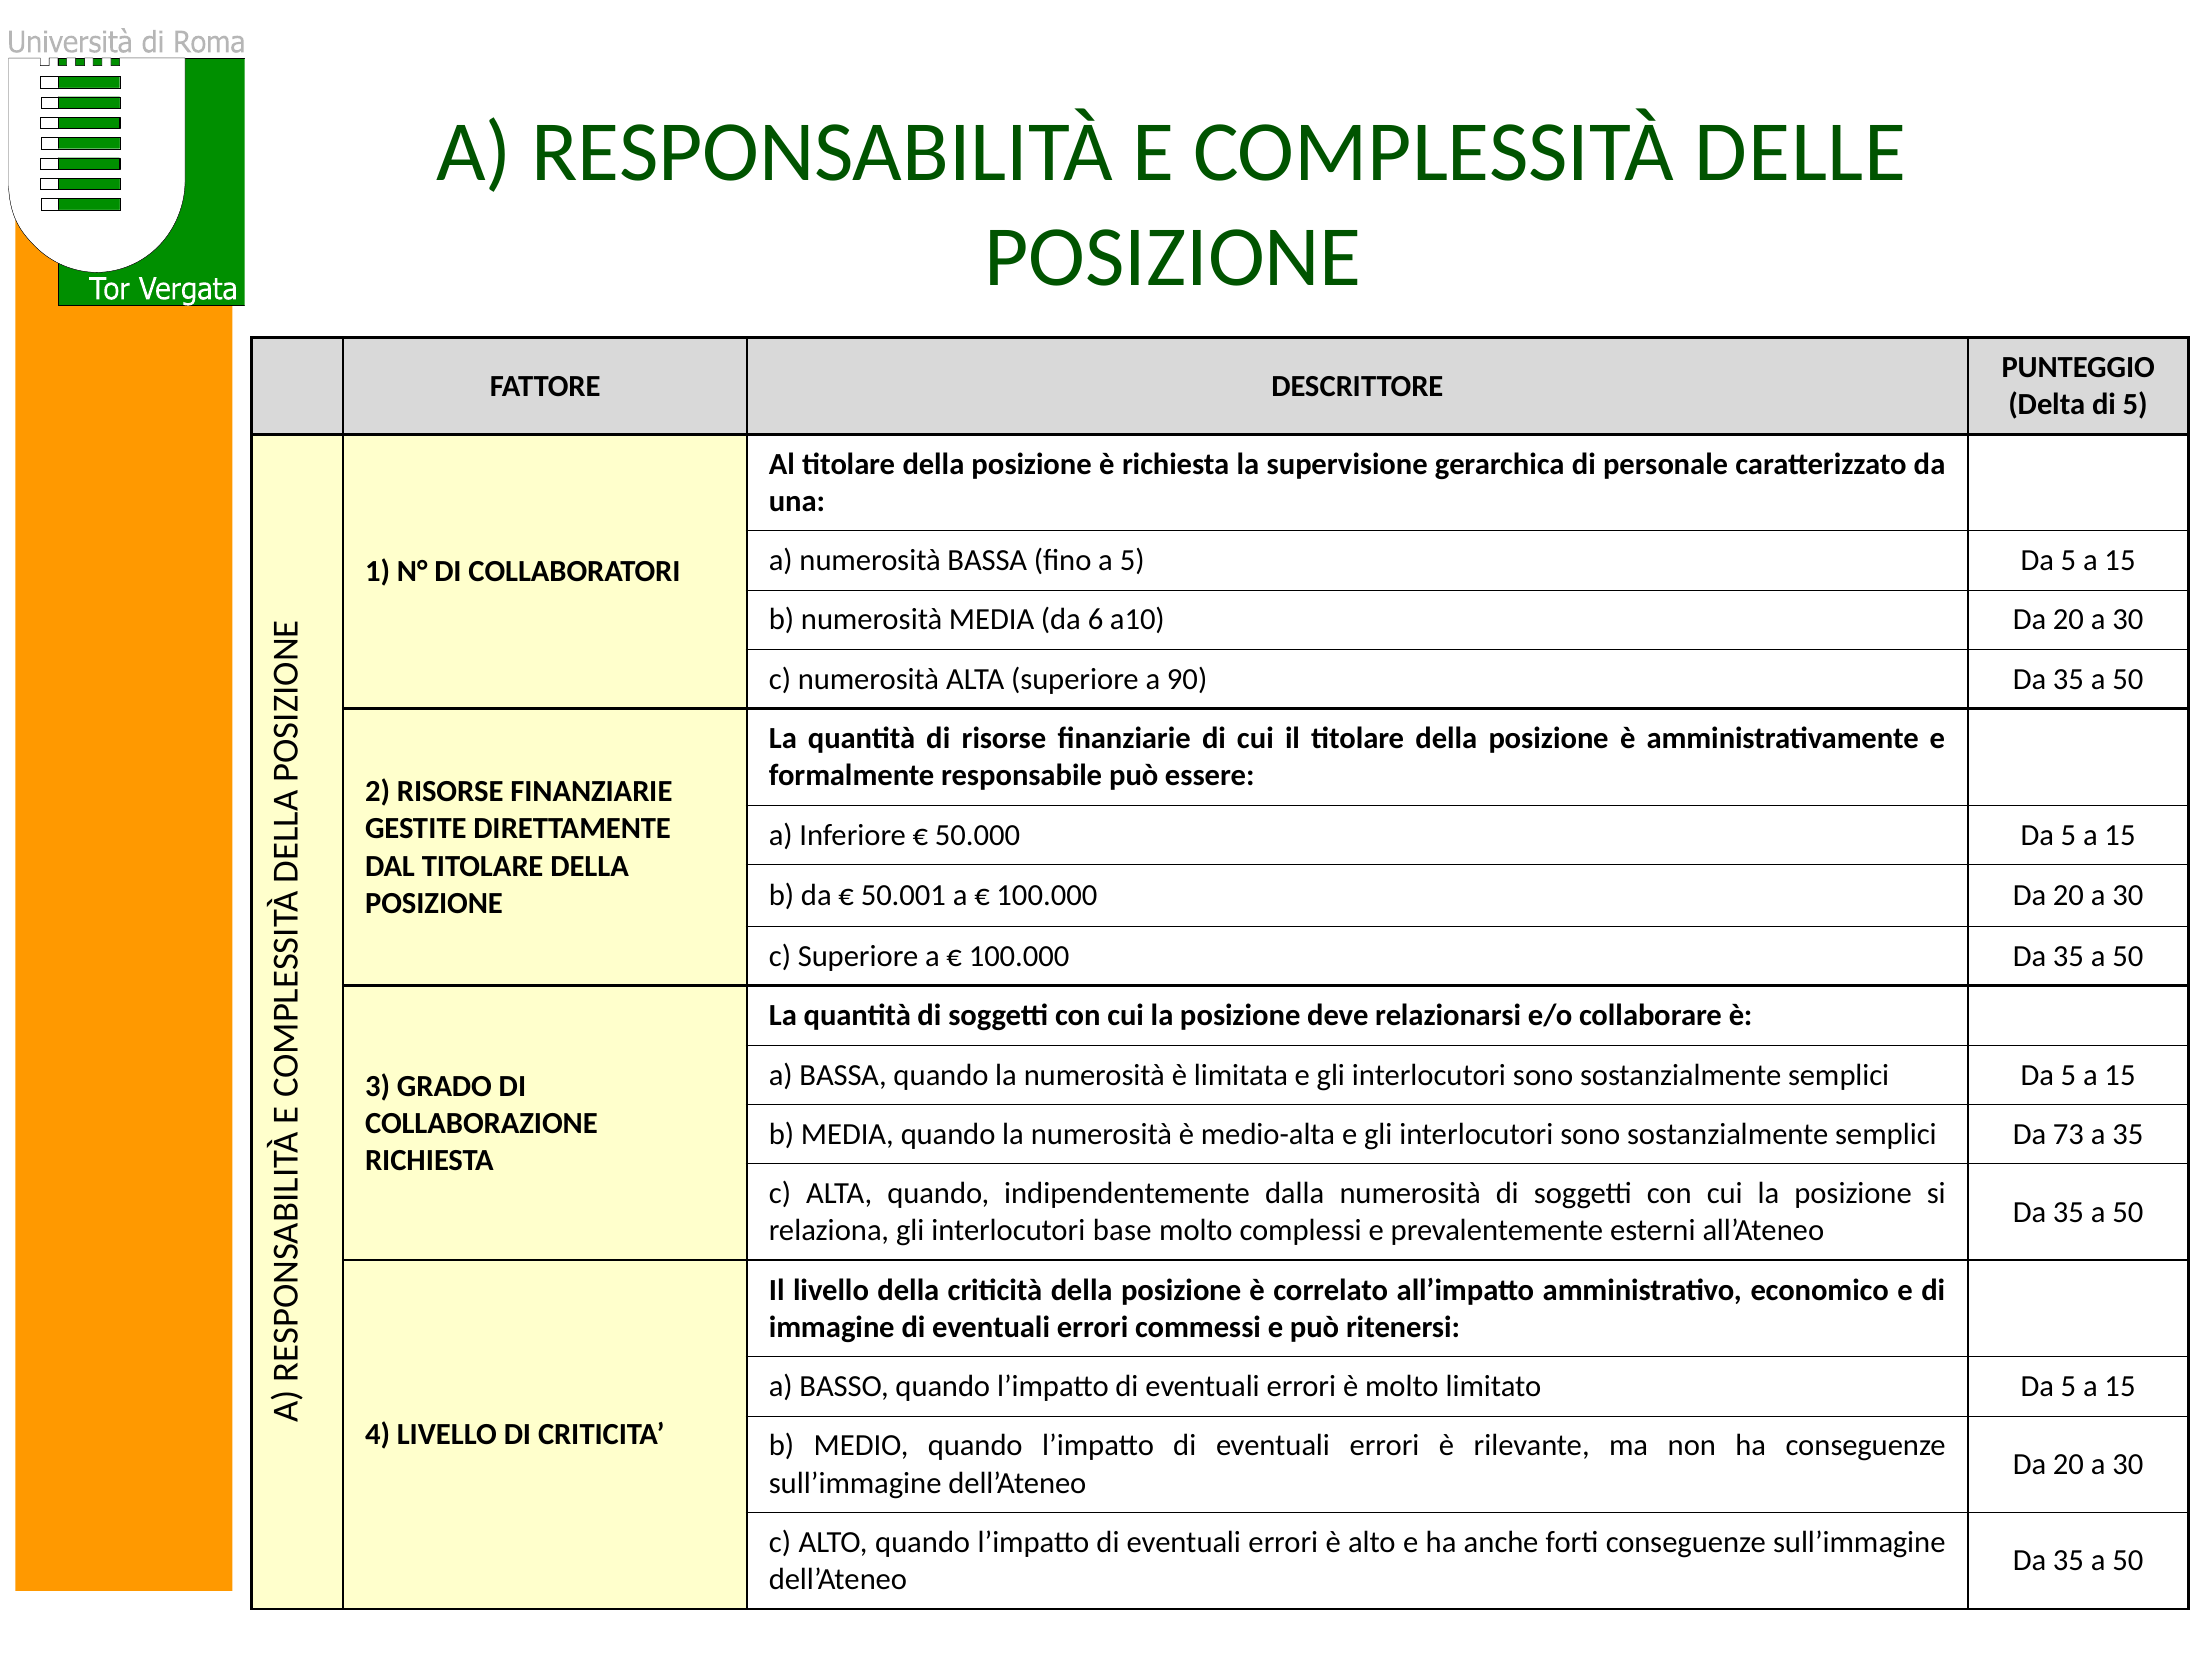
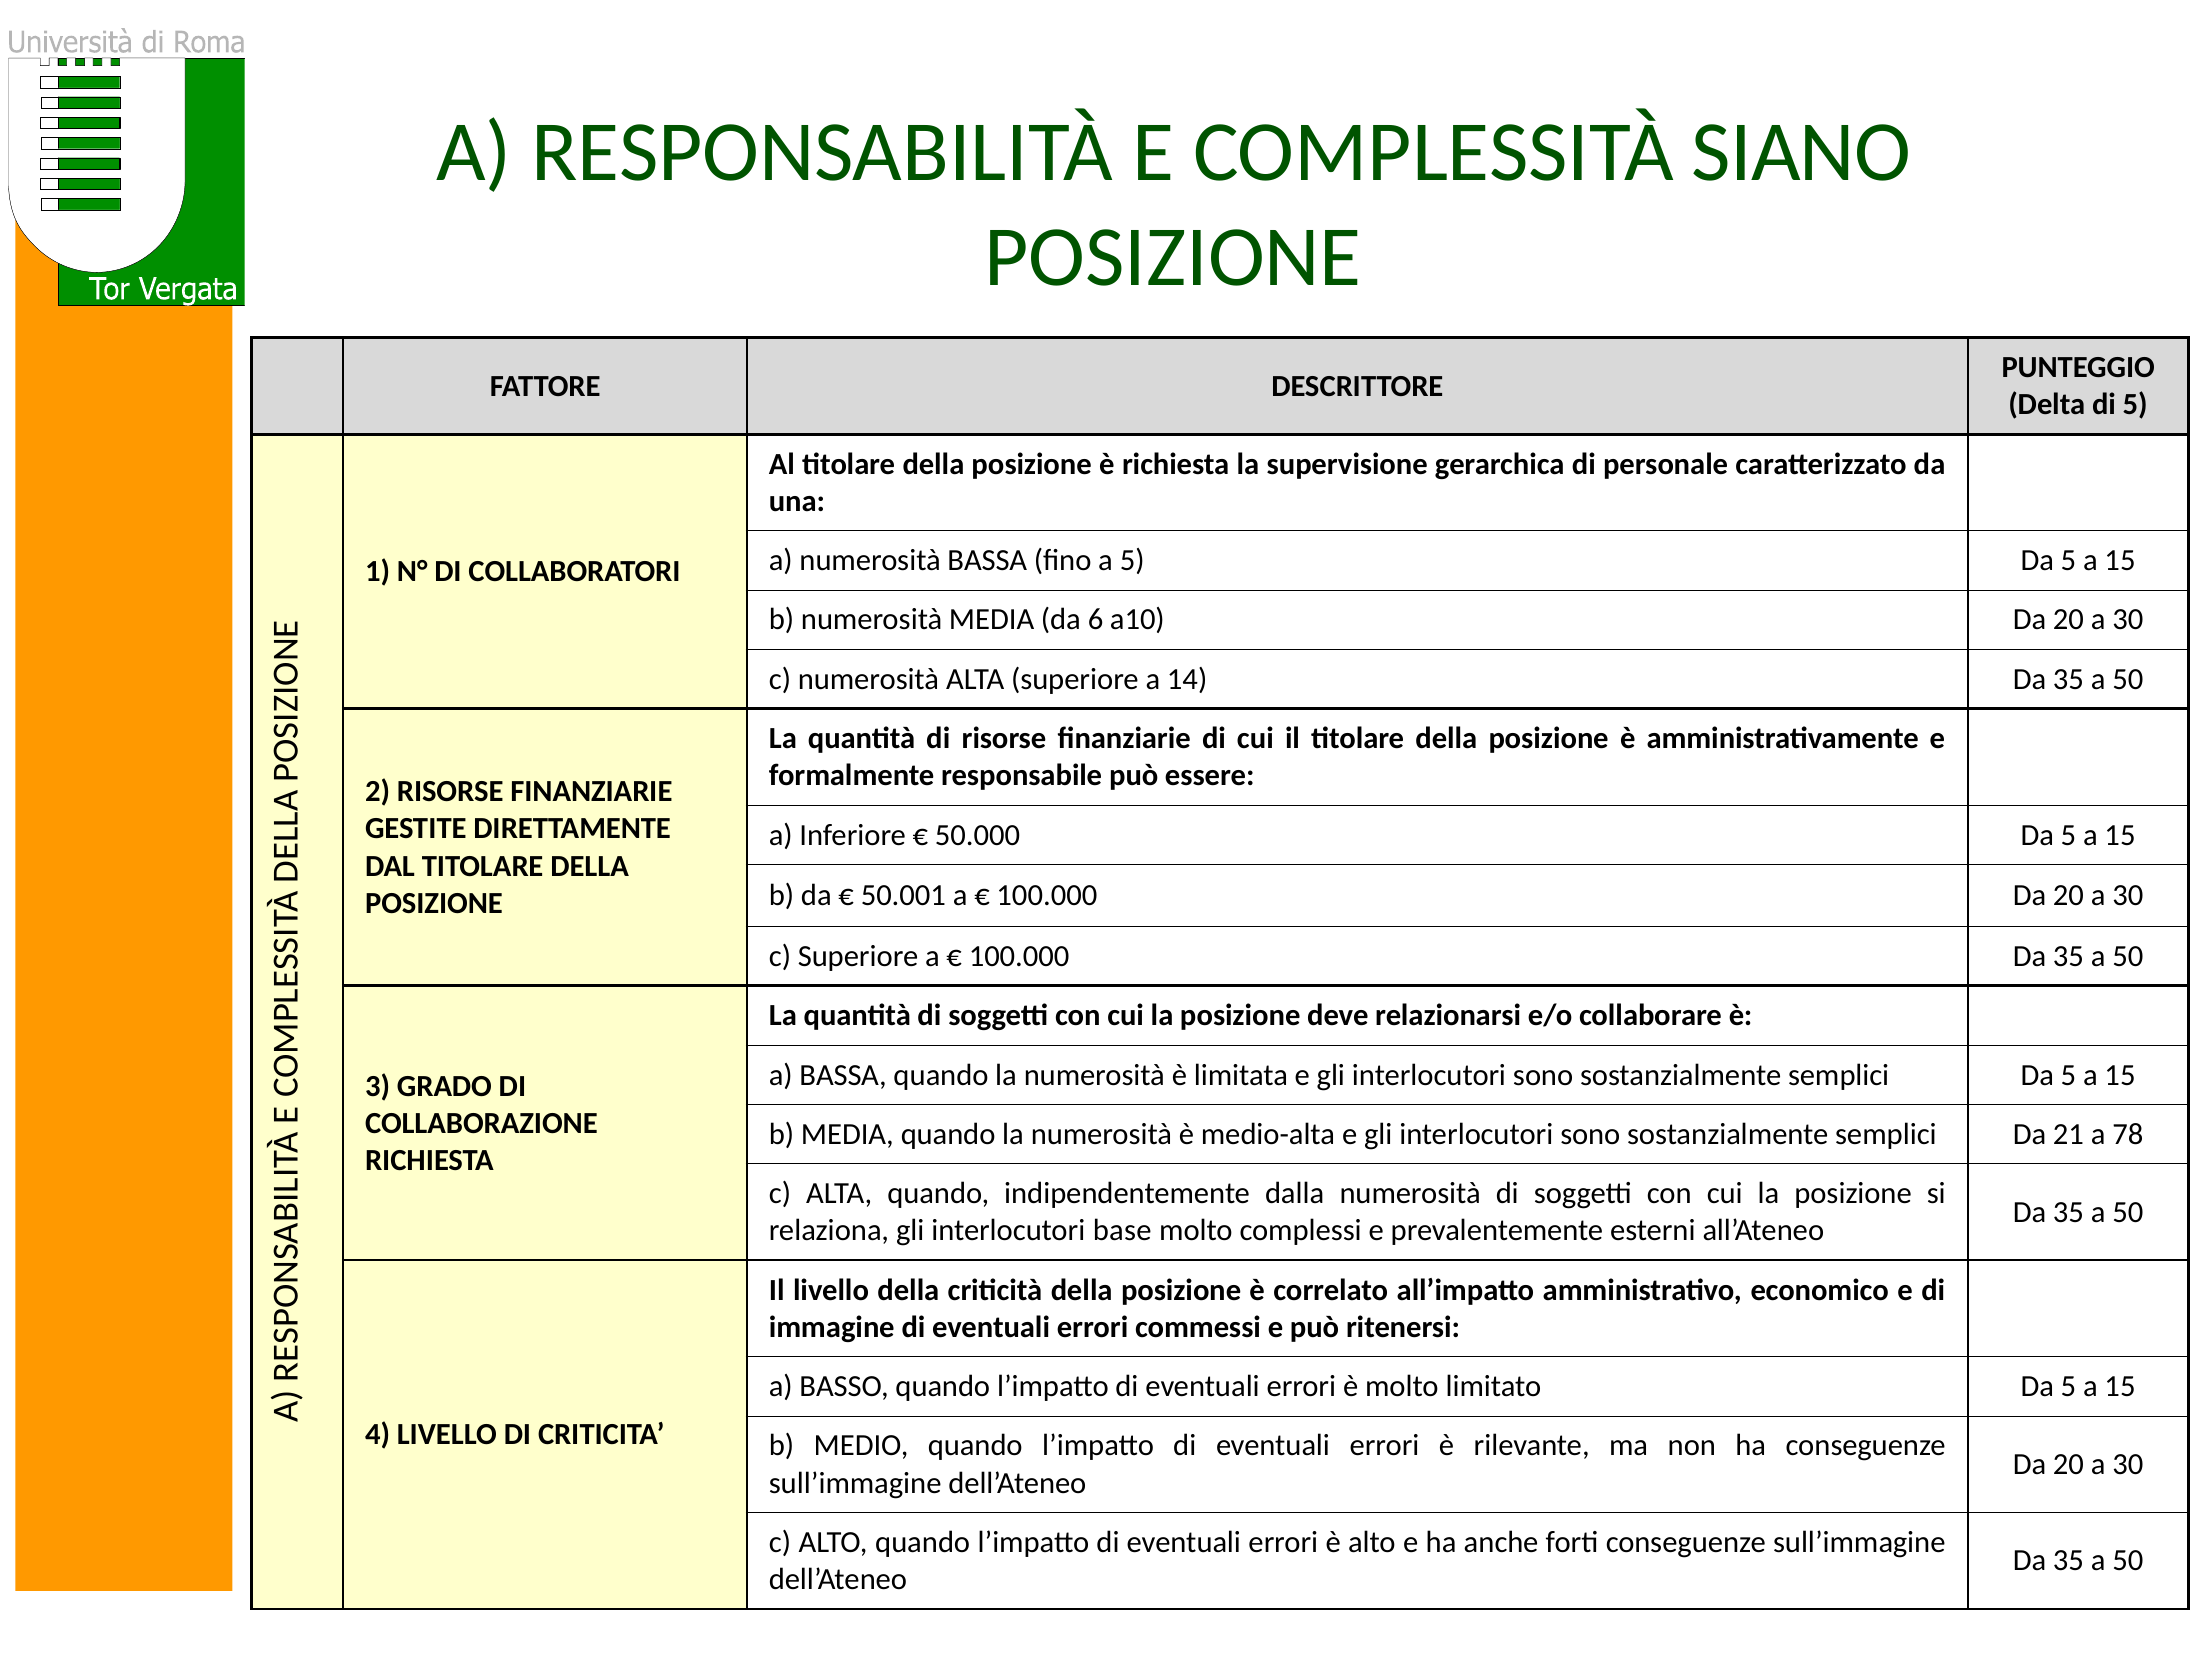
DELLE: DELLE -> SIANO
90: 90 -> 14
73: 73 -> 21
a 35: 35 -> 78
